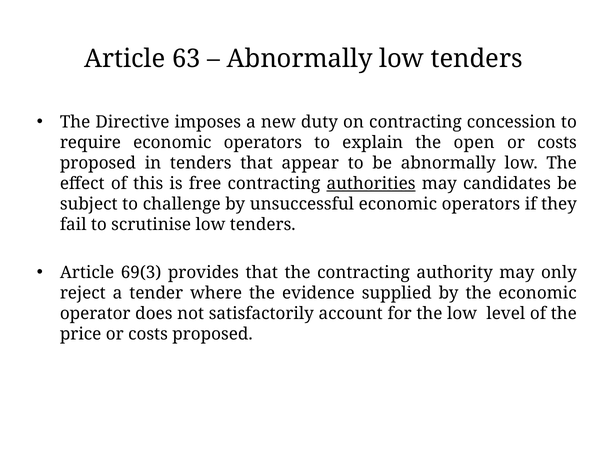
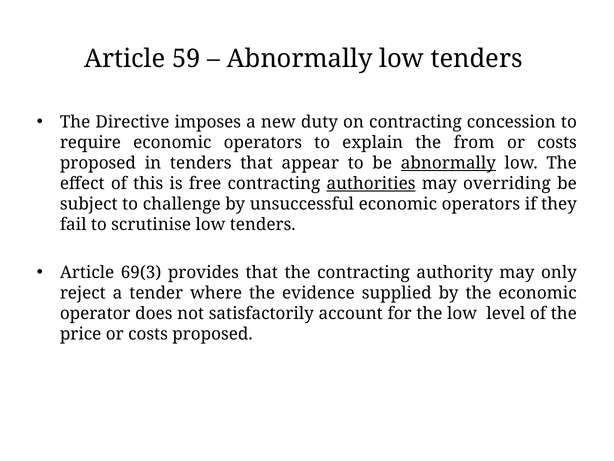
63: 63 -> 59
open: open -> from
abnormally at (448, 163) underline: none -> present
candidates: candidates -> overriding
